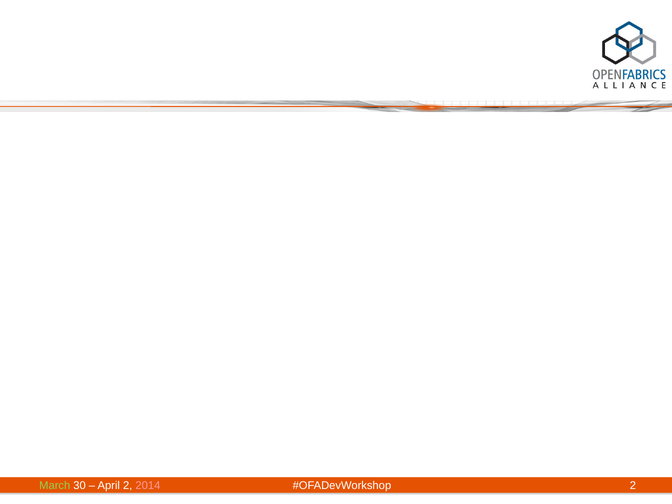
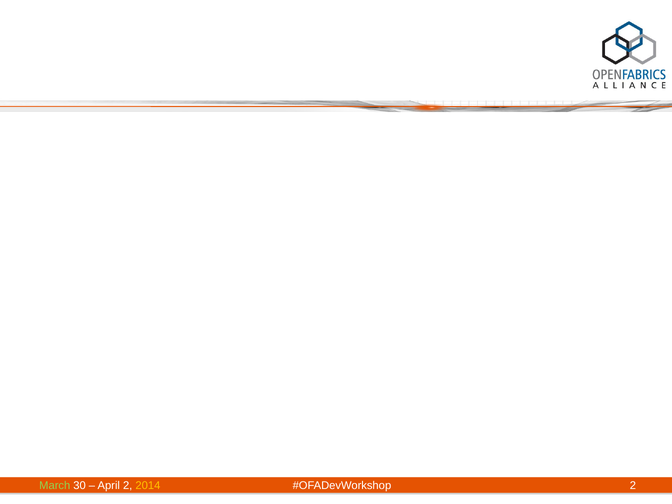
2014 colour: pink -> yellow
